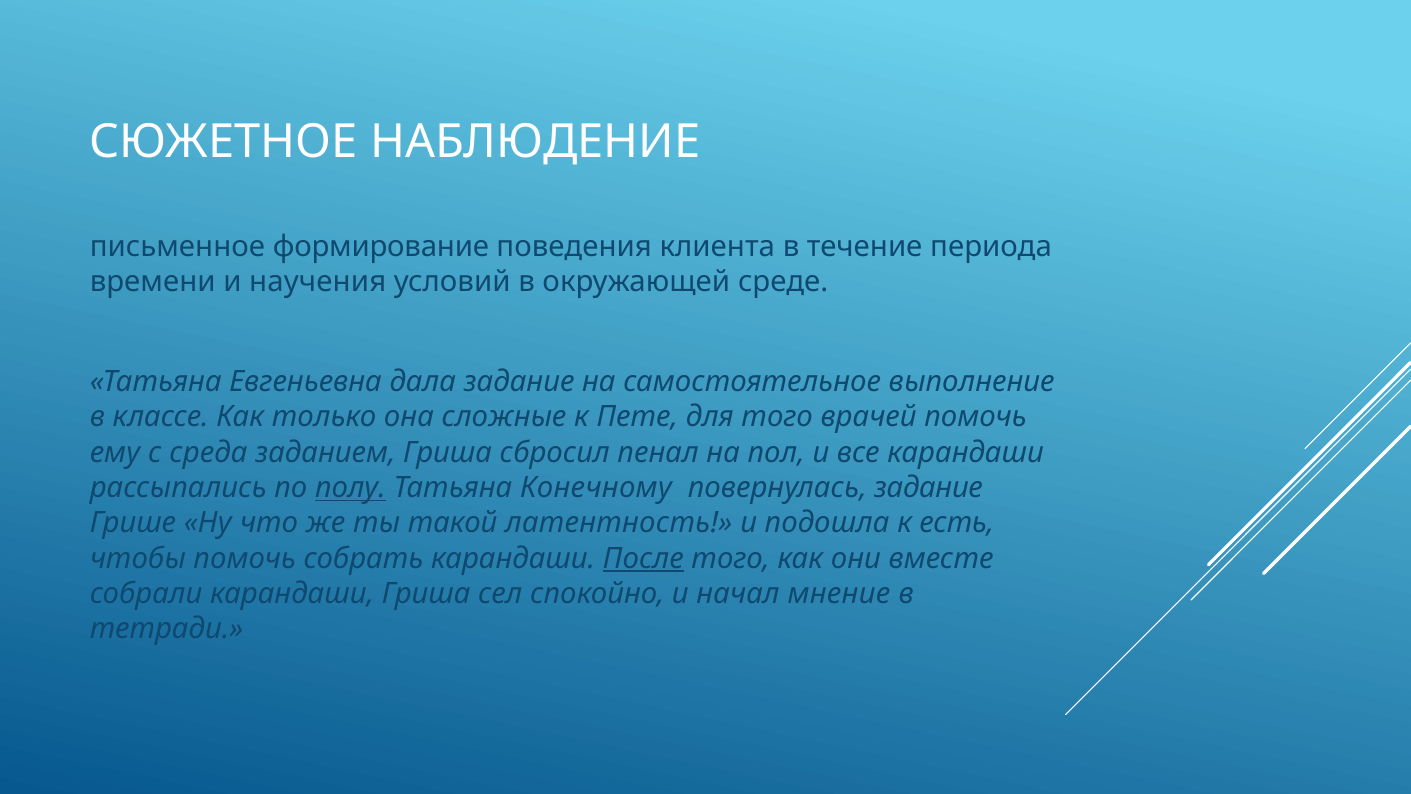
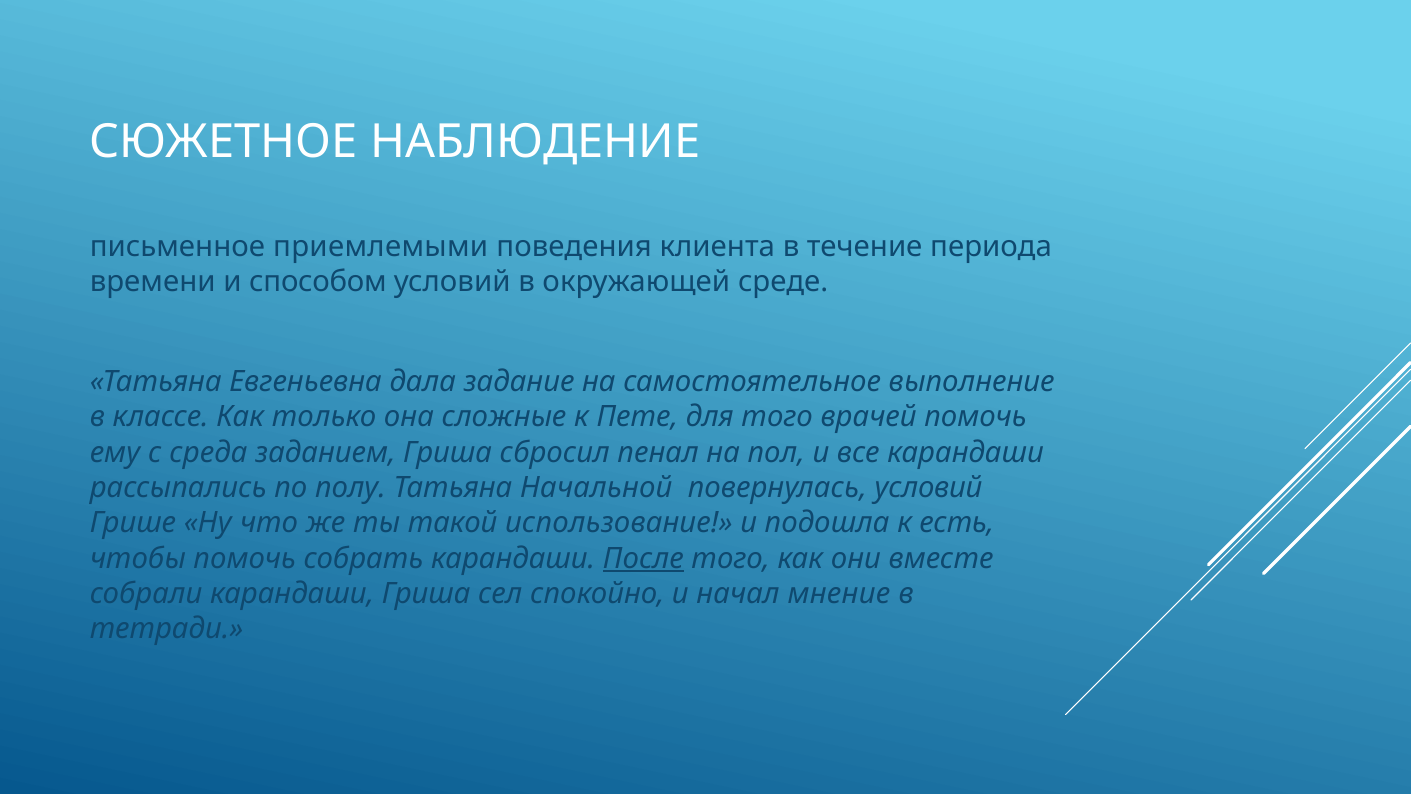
формирование: формирование -> приемлемыми
научения: научения -> способом
полу underline: present -> none
Конечному: Конечному -> Начальной
повернулась задание: задание -> условий
латентность: латентность -> использование
